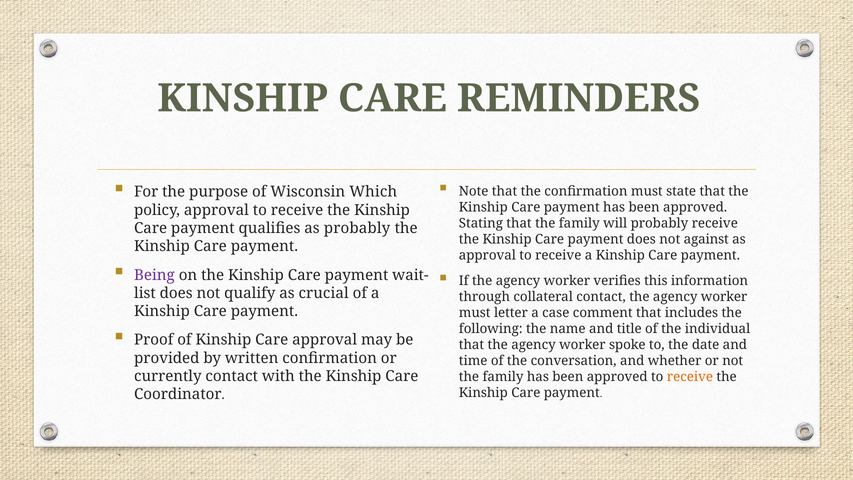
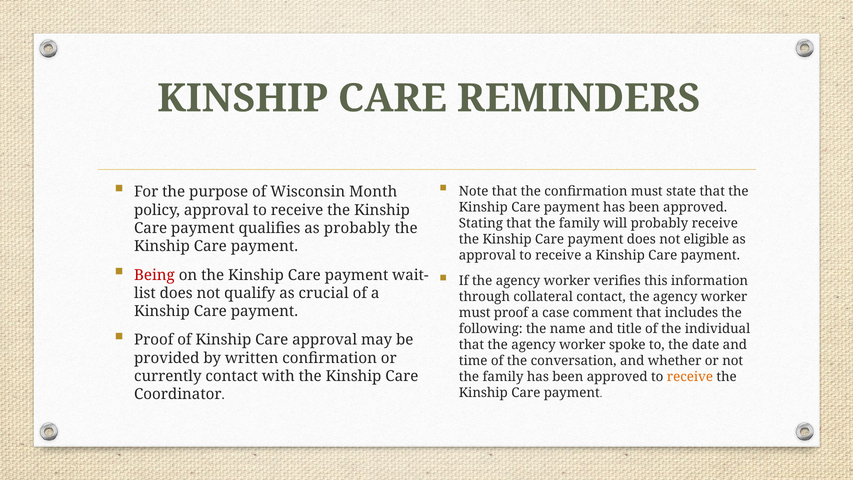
Which: Which -> Month
against: against -> eligible
Being colour: purple -> red
must letter: letter -> proof
